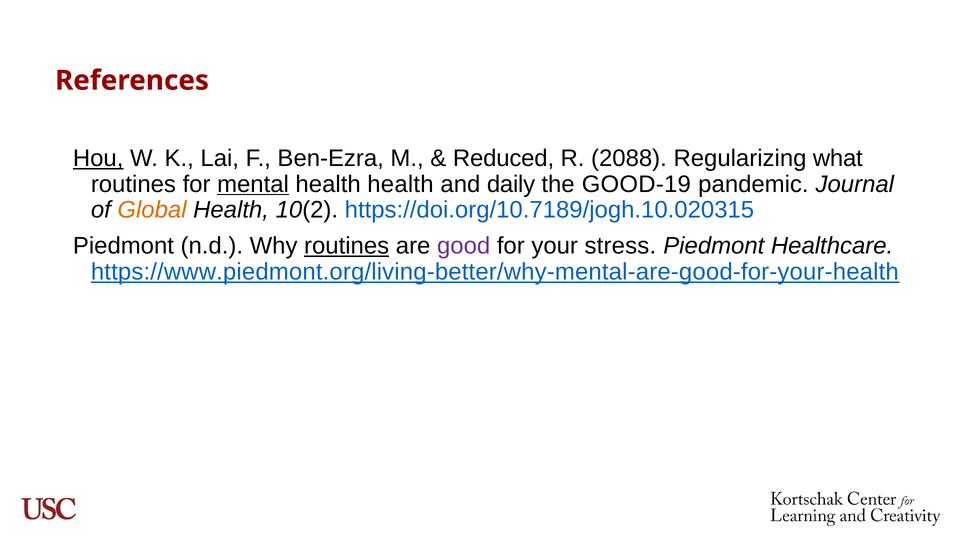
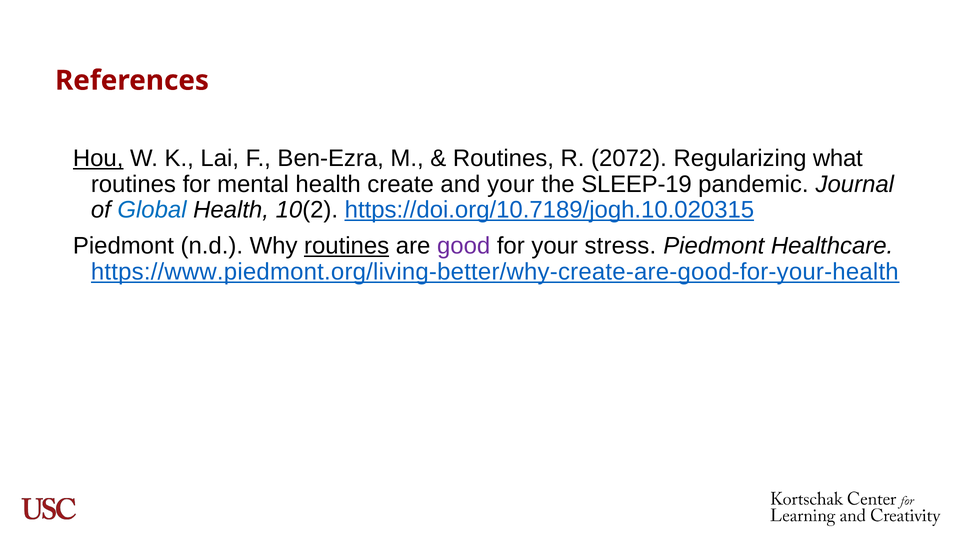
Reduced at (504, 158): Reduced -> Routines
2088: 2088 -> 2072
mental underline: present -> none
health health: health -> create
and daily: daily -> your
GOOD-19: GOOD-19 -> SLEEP-19
Global colour: orange -> blue
https://doi.org/10.7189/jogh.10.020315 underline: none -> present
https://www.piedmont.org/living-better/why-mental-are-good-for-your-health: https://www.piedmont.org/living-better/why-mental-are-good-for-your-health -> https://www.piedmont.org/living-better/why-create-are-good-for-your-health
